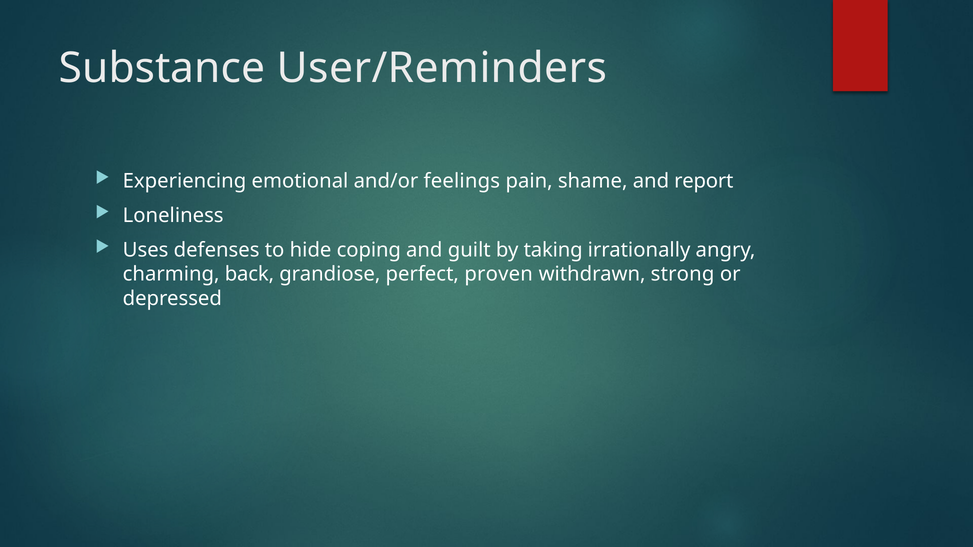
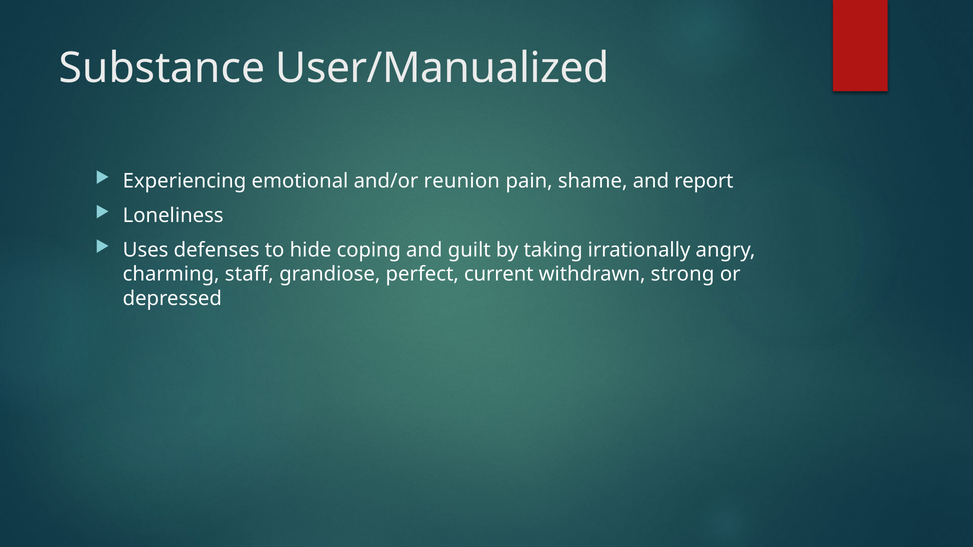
User/Reminders: User/Reminders -> User/Manualized
feelings: feelings -> reunion
back: back -> staff
proven: proven -> current
